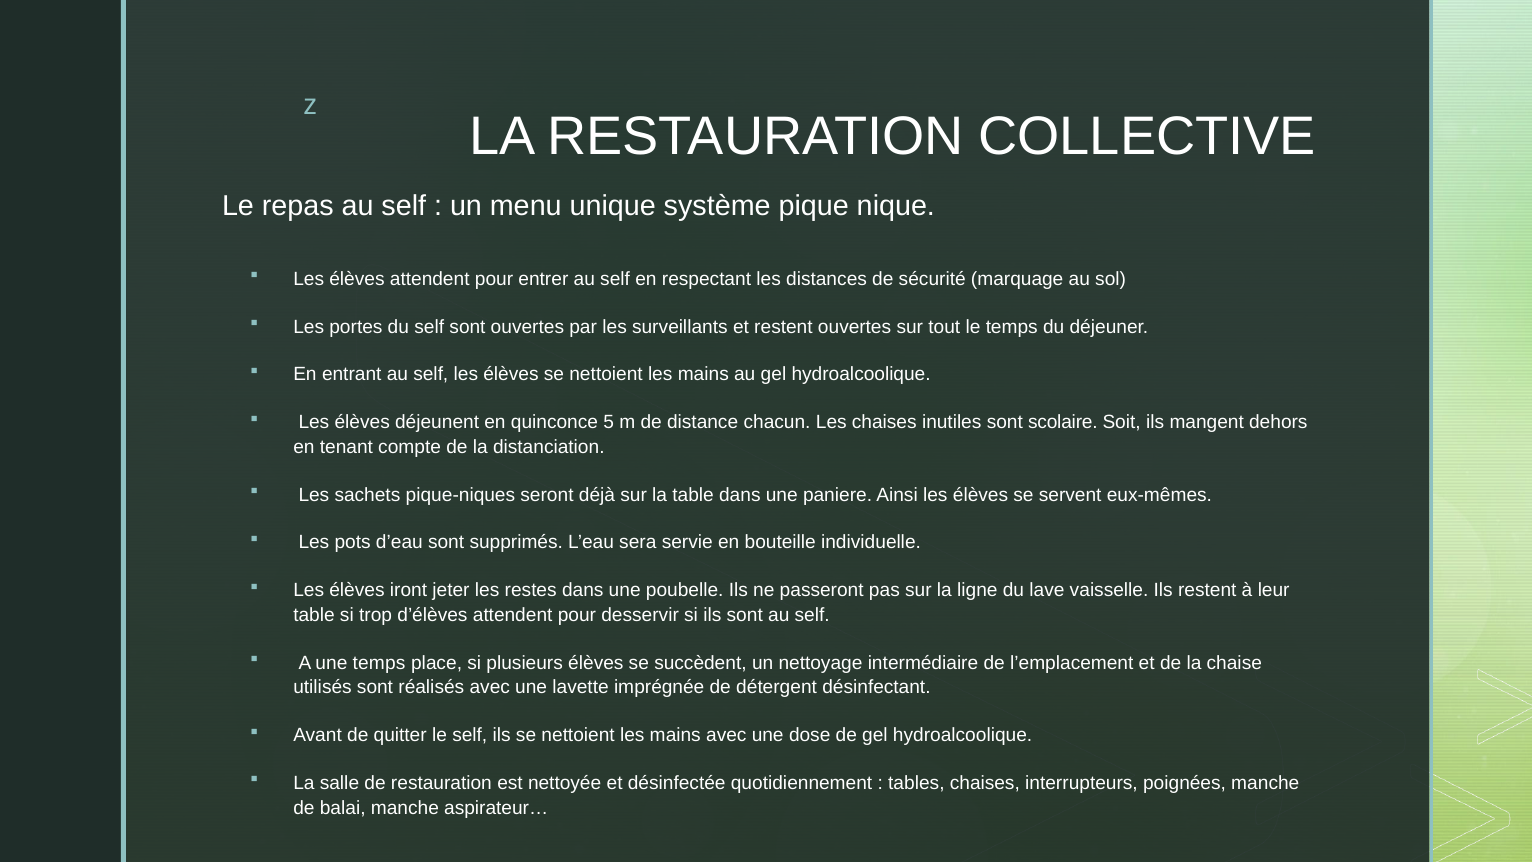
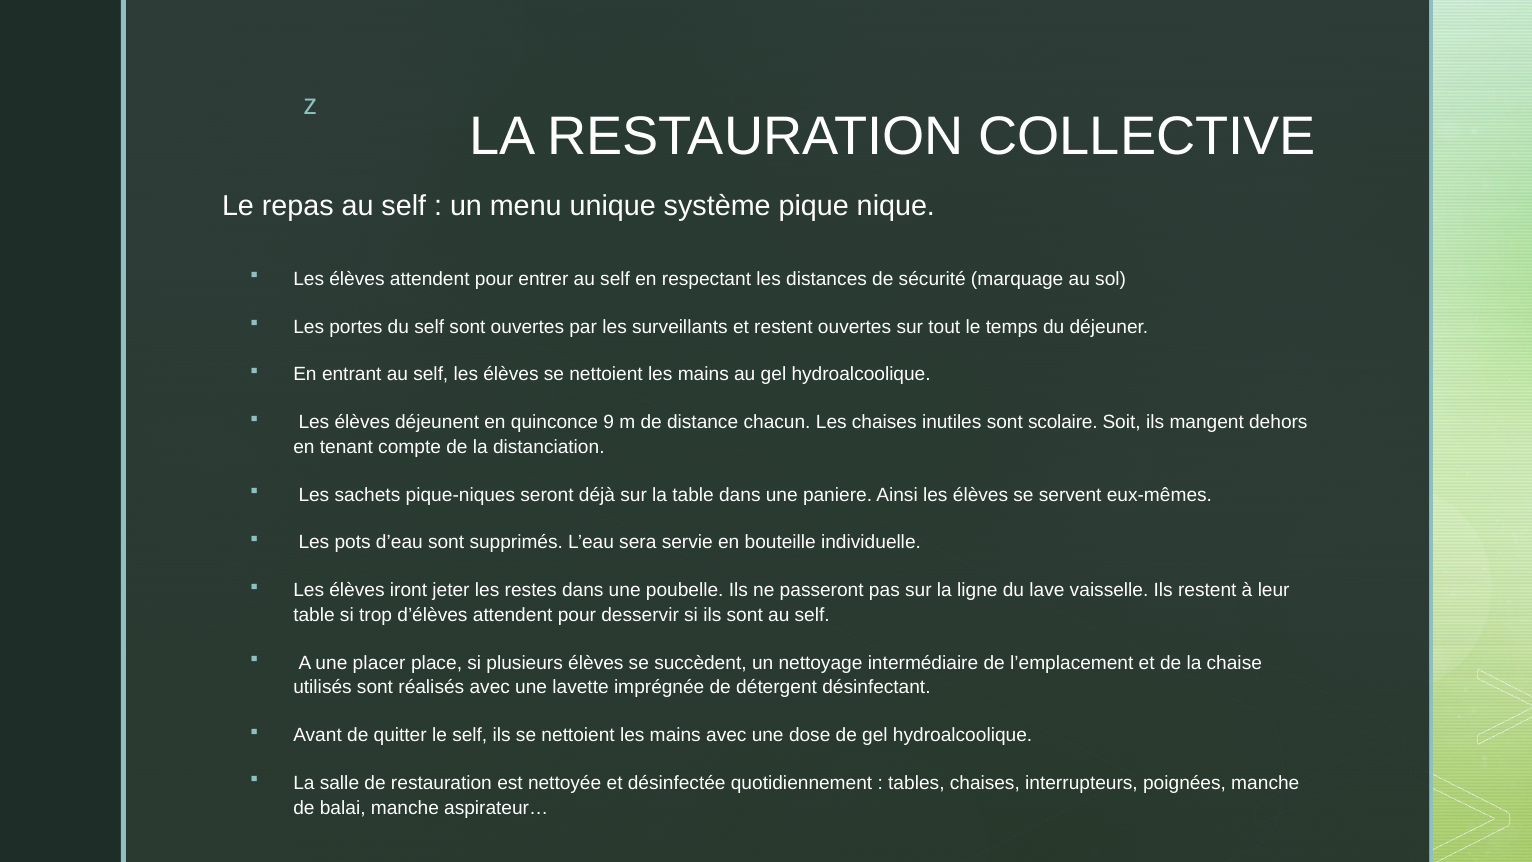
5: 5 -> 9
une temps: temps -> placer
